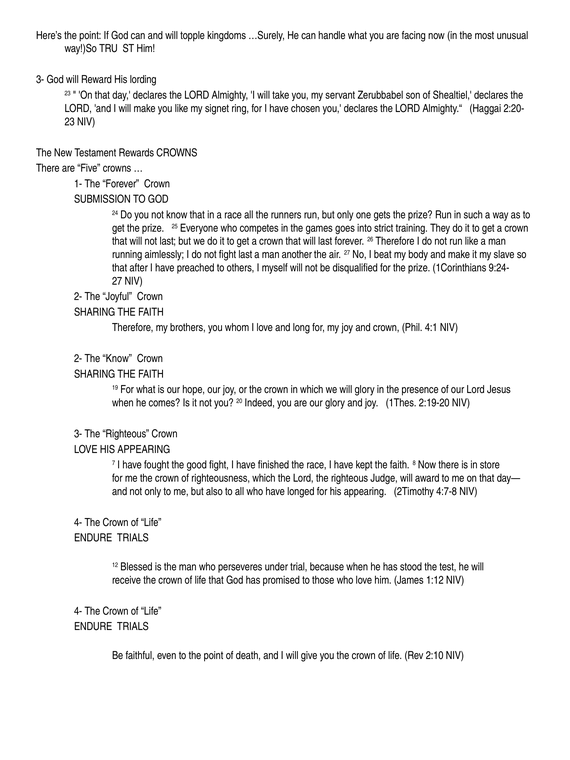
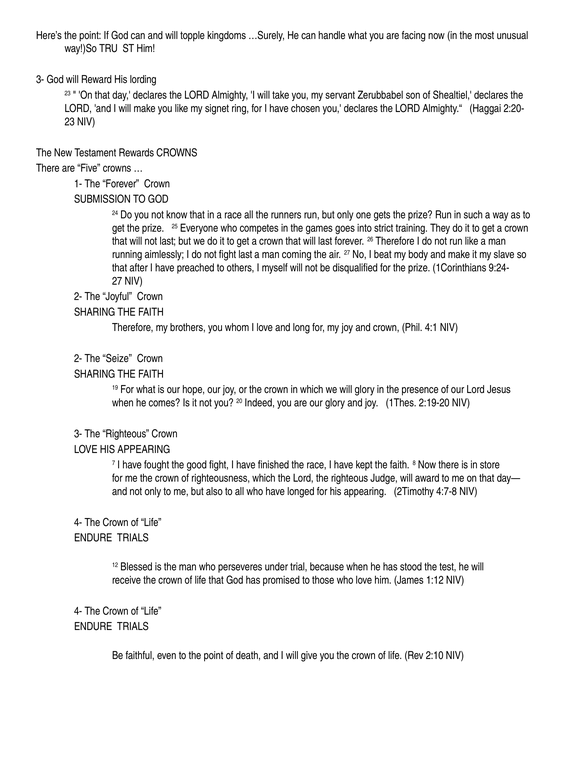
another: another -> coming
The Know: Know -> Seize
